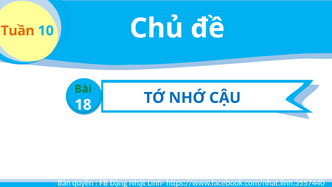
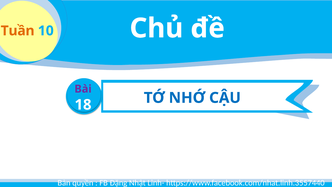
Bài colour: green -> purple
